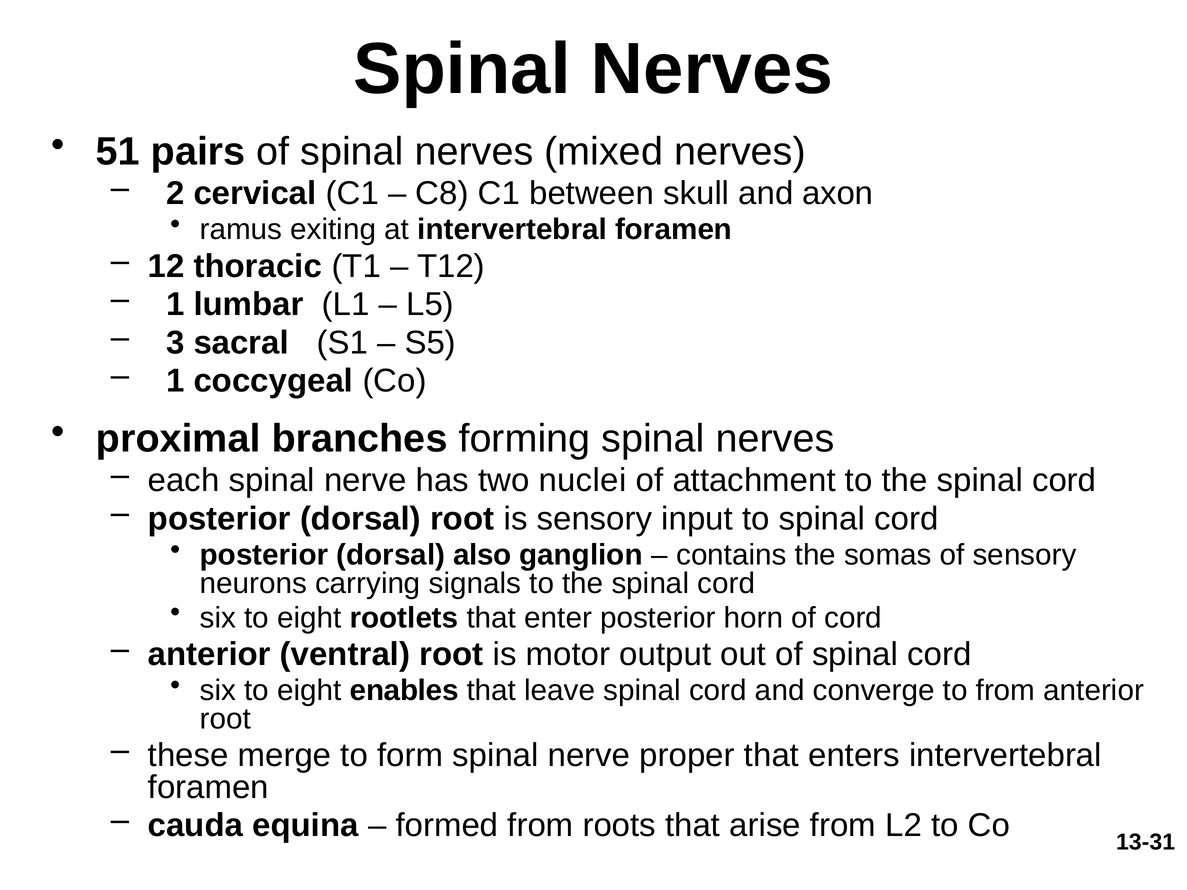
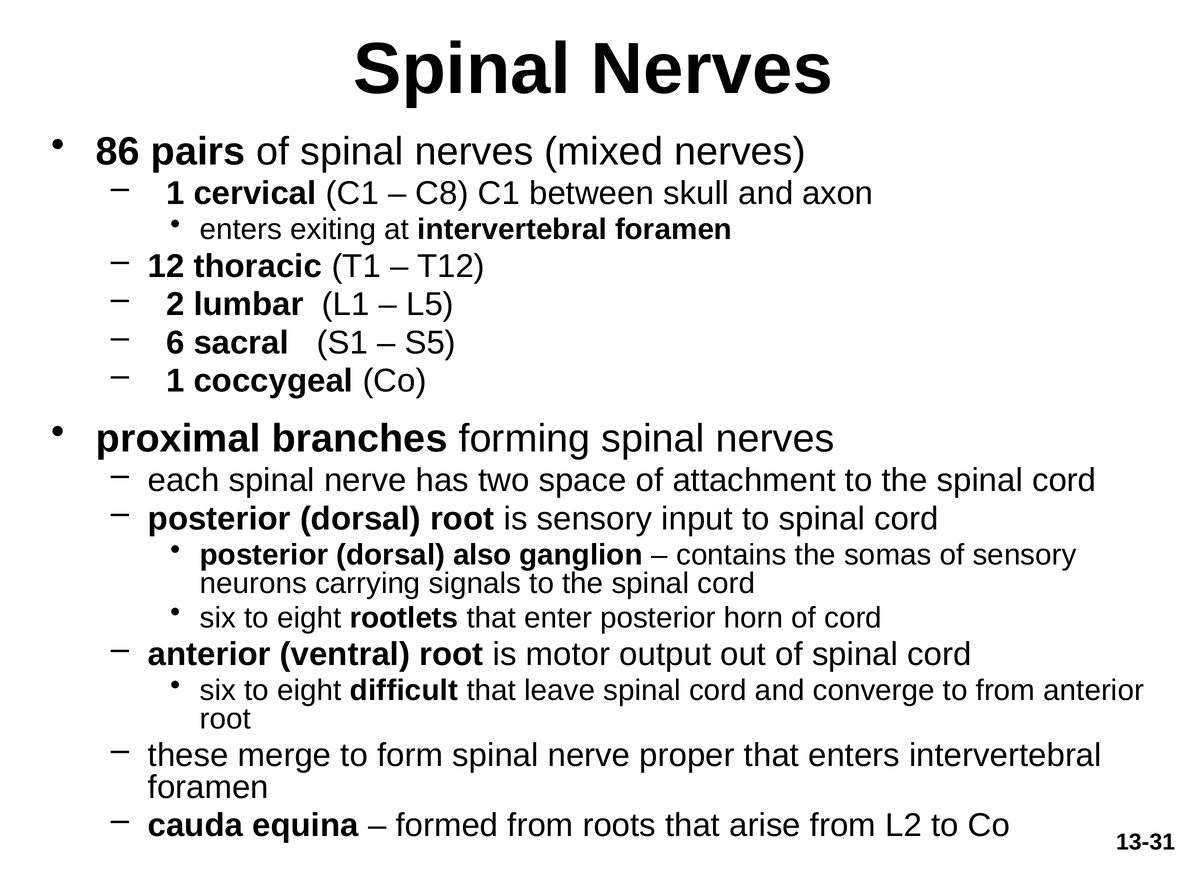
51: 51 -> 86
2 at (175, 194): 2 -> 1
ramus at (241, 230): ramus -> enters
1 at (175, 305): 1 -> 2
3: 3 -> 6
nuclei: nuclei -> space
enables: enables -> difficult
